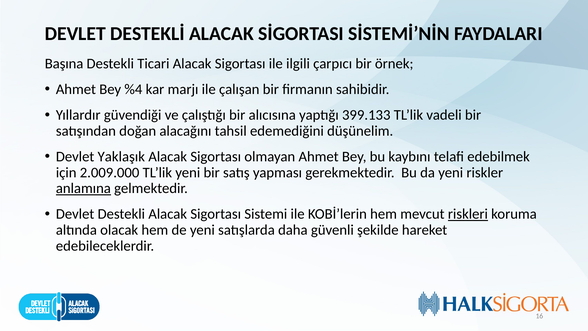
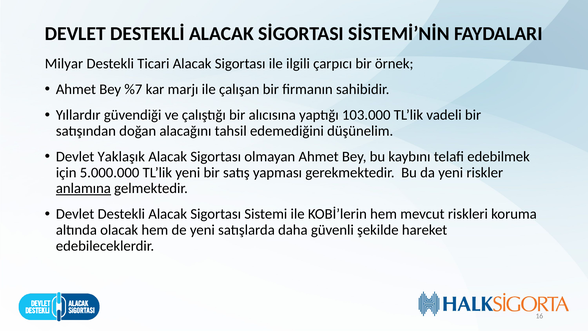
Başına: Başına -> Milyar
%4: %4 -> %7
399.133: 399.133 -> 103.000
2.009.000: 2.009.000 -> 5.000.000
riskleri underline: present -> none
